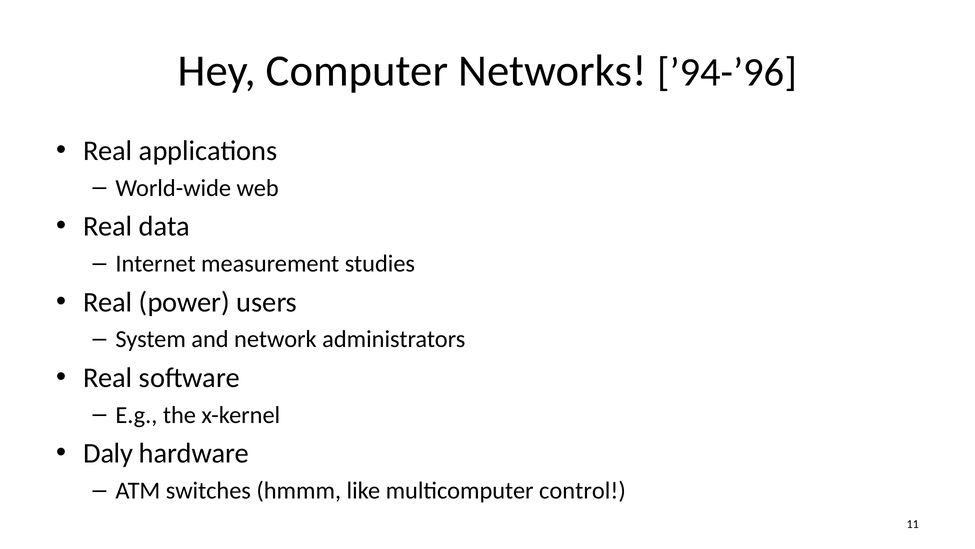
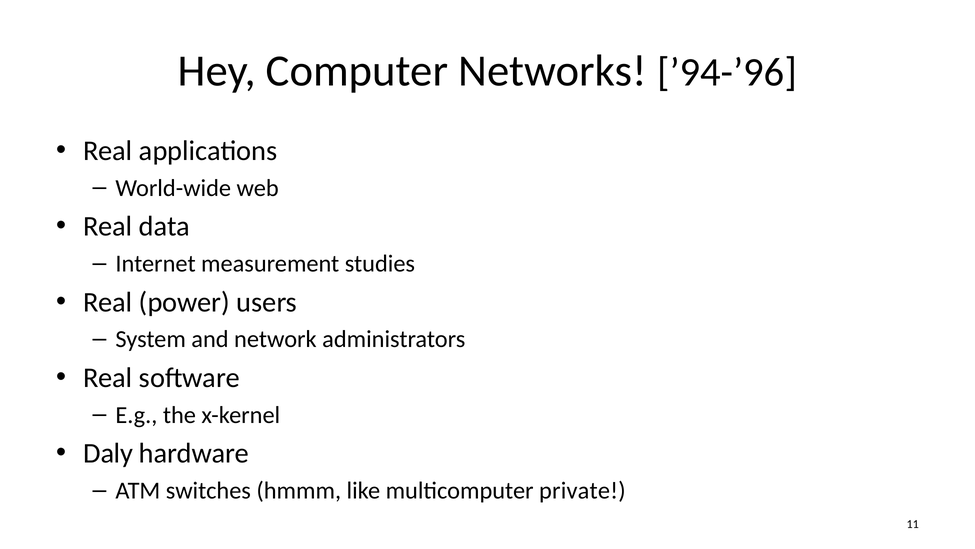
control: control -> private
